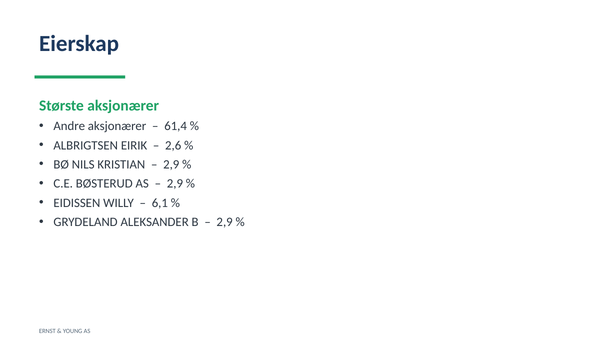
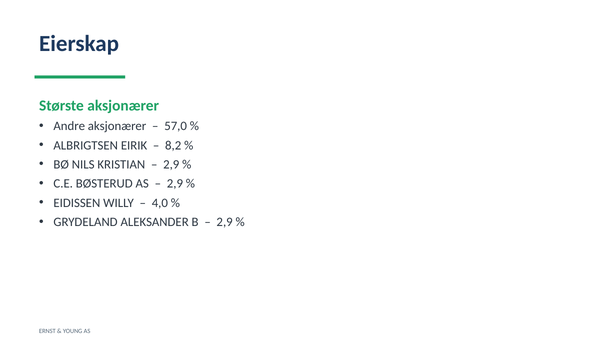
61,4: 61,4 -> 57,0
2,6: 2,6 -> 8,2
6,1: 6,1 -> 4,0
